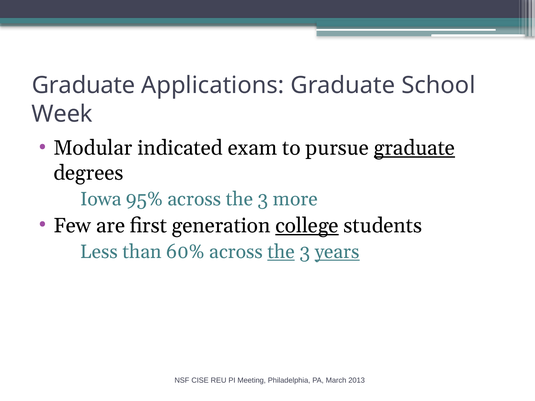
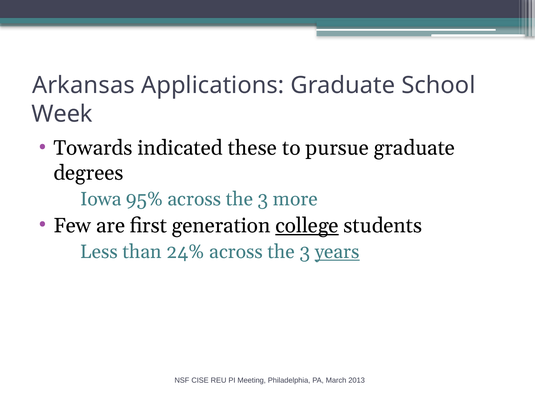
Graduate at (84, 85): Graduate -> Arkansas
Modular: Modular -> Towards
exam: exam -> these
graduate at (414, 148) underline: present -> none
60%: 60% -> 24%
the at (281, 252) underline: present -> none
